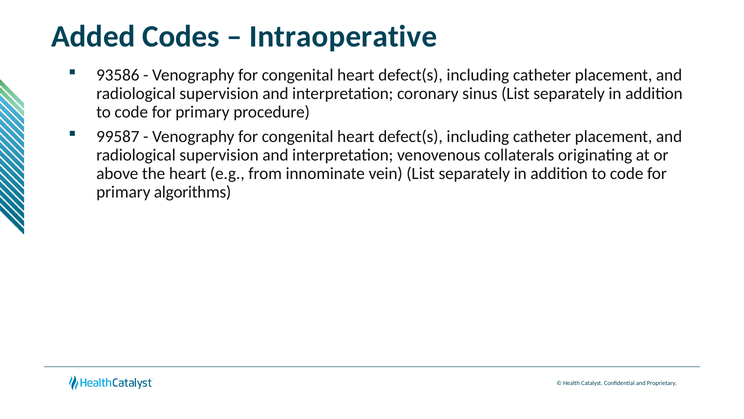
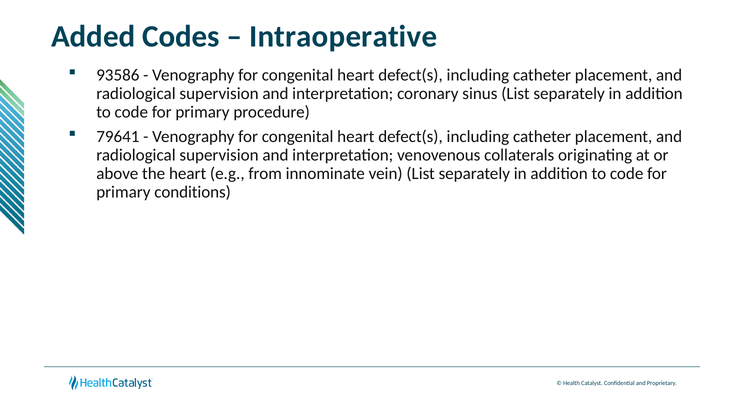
99587: 99587 -> 79641
algorithms: algorithms -> conditions
